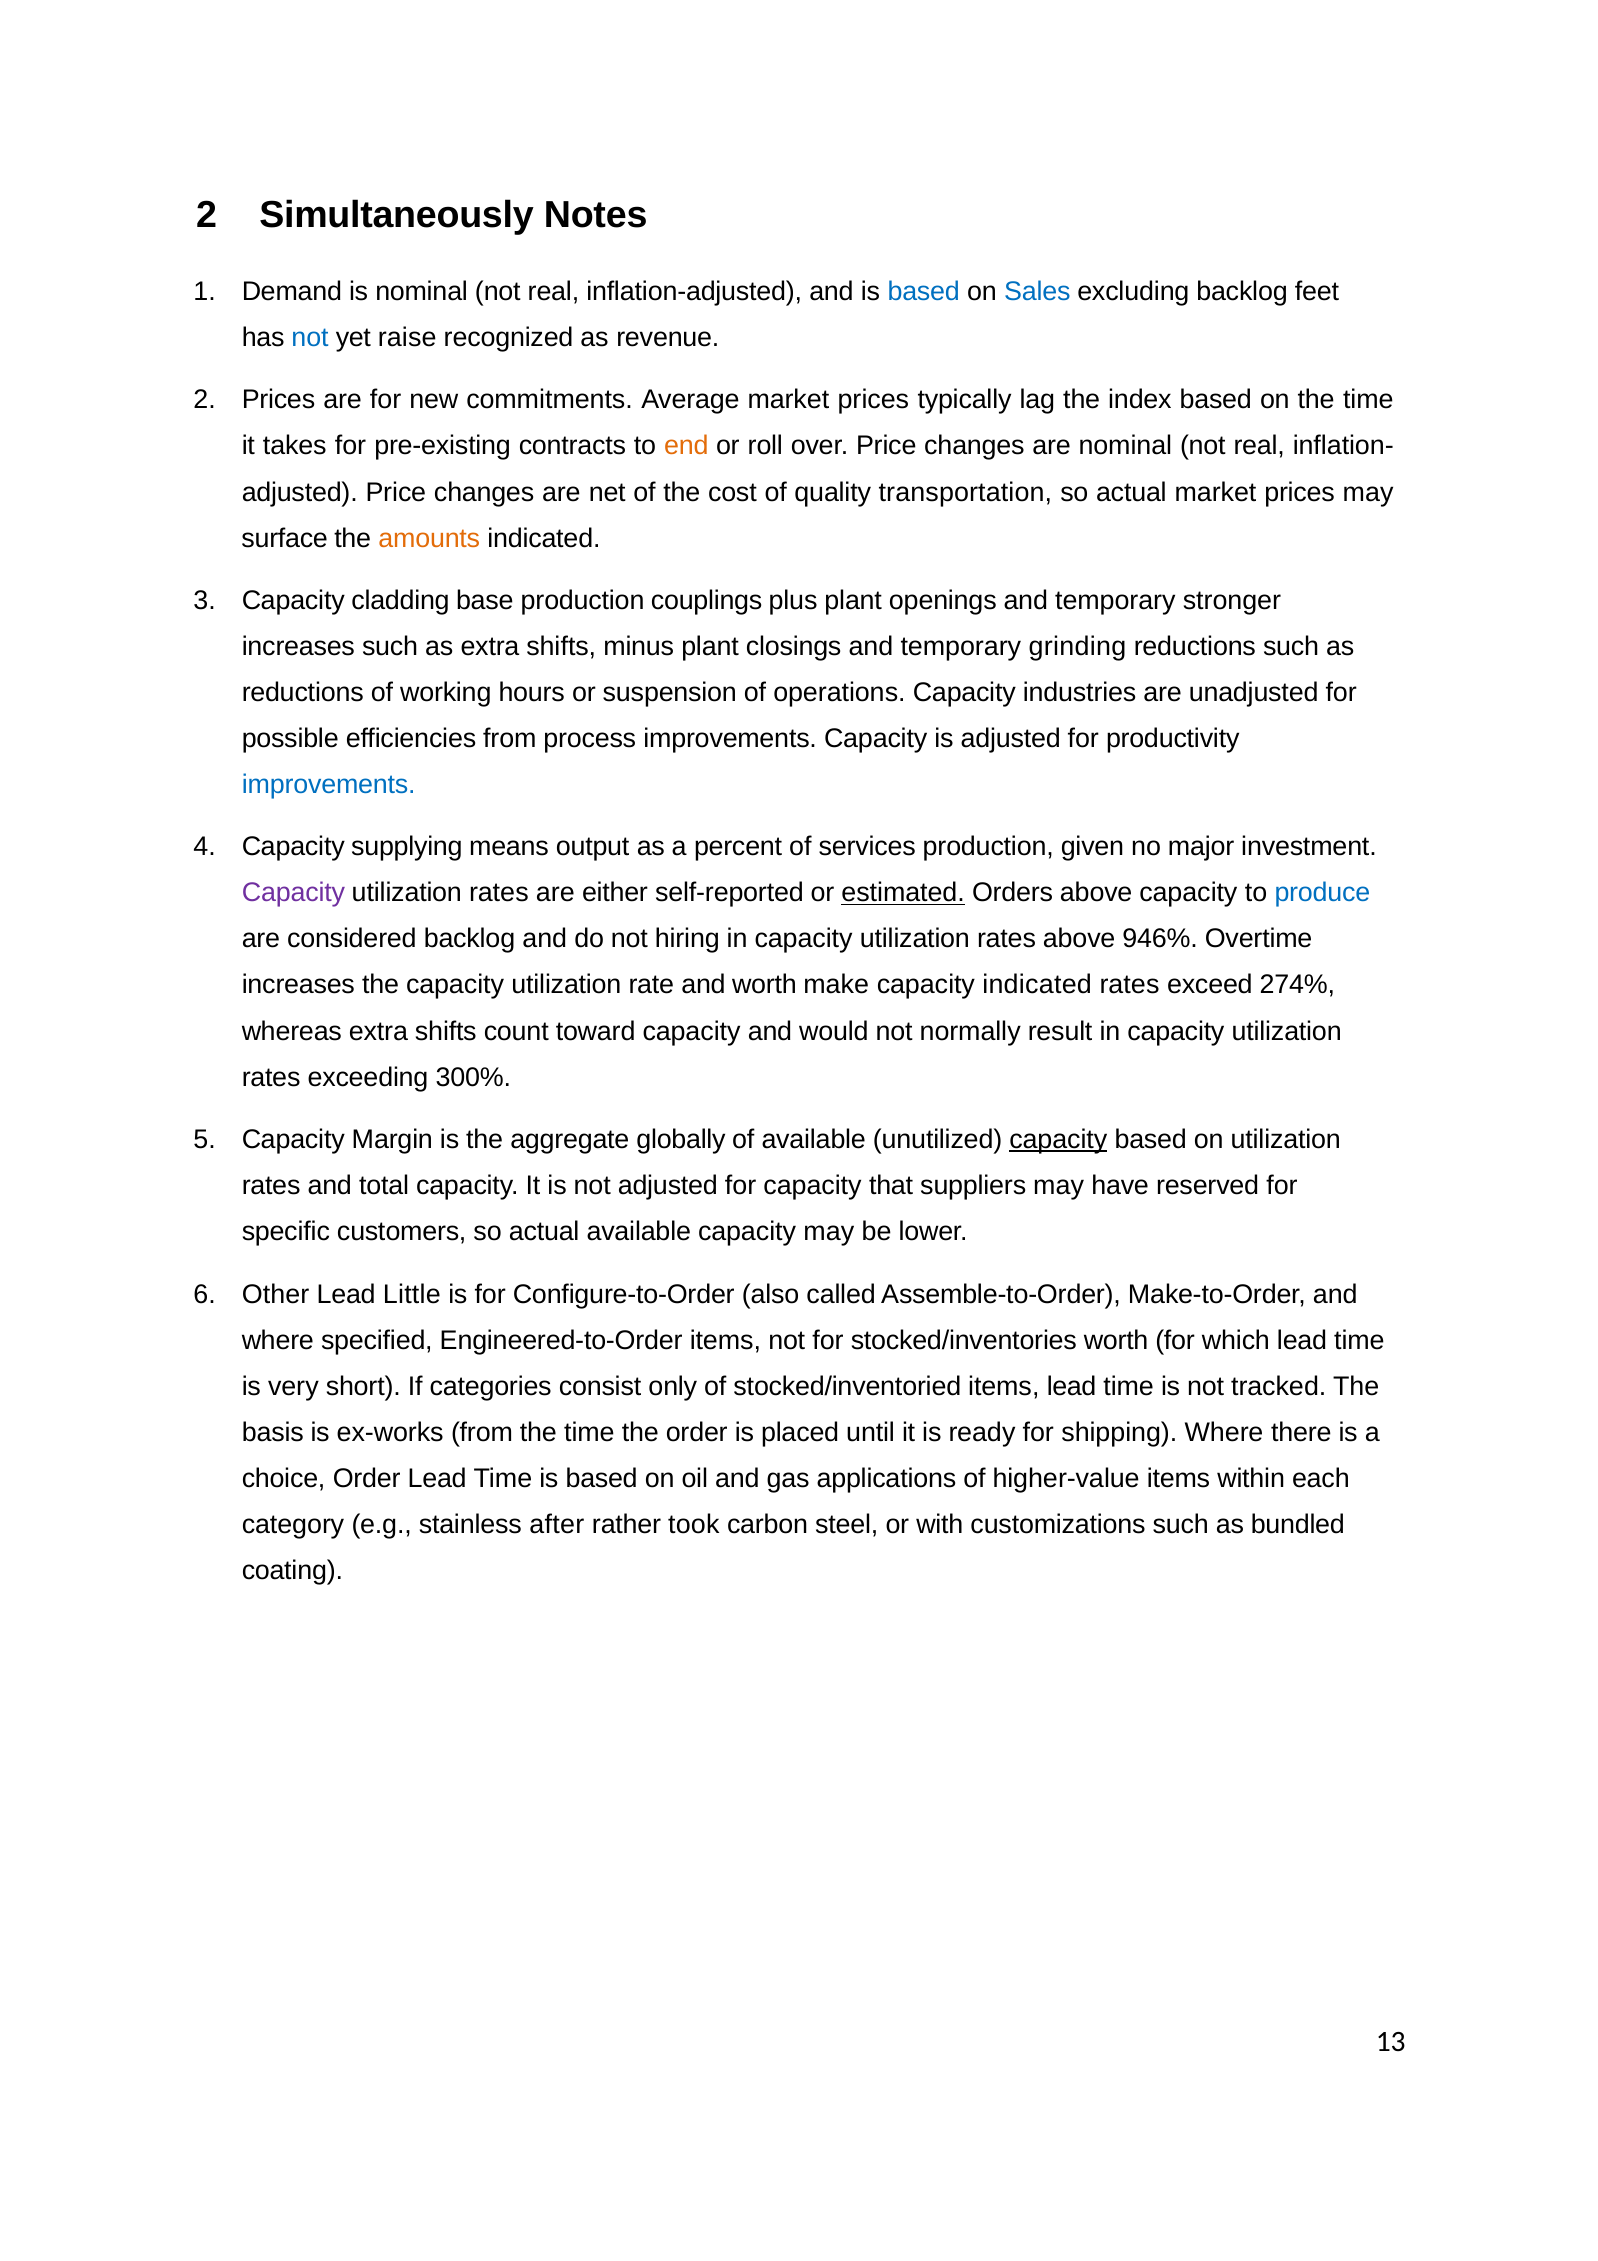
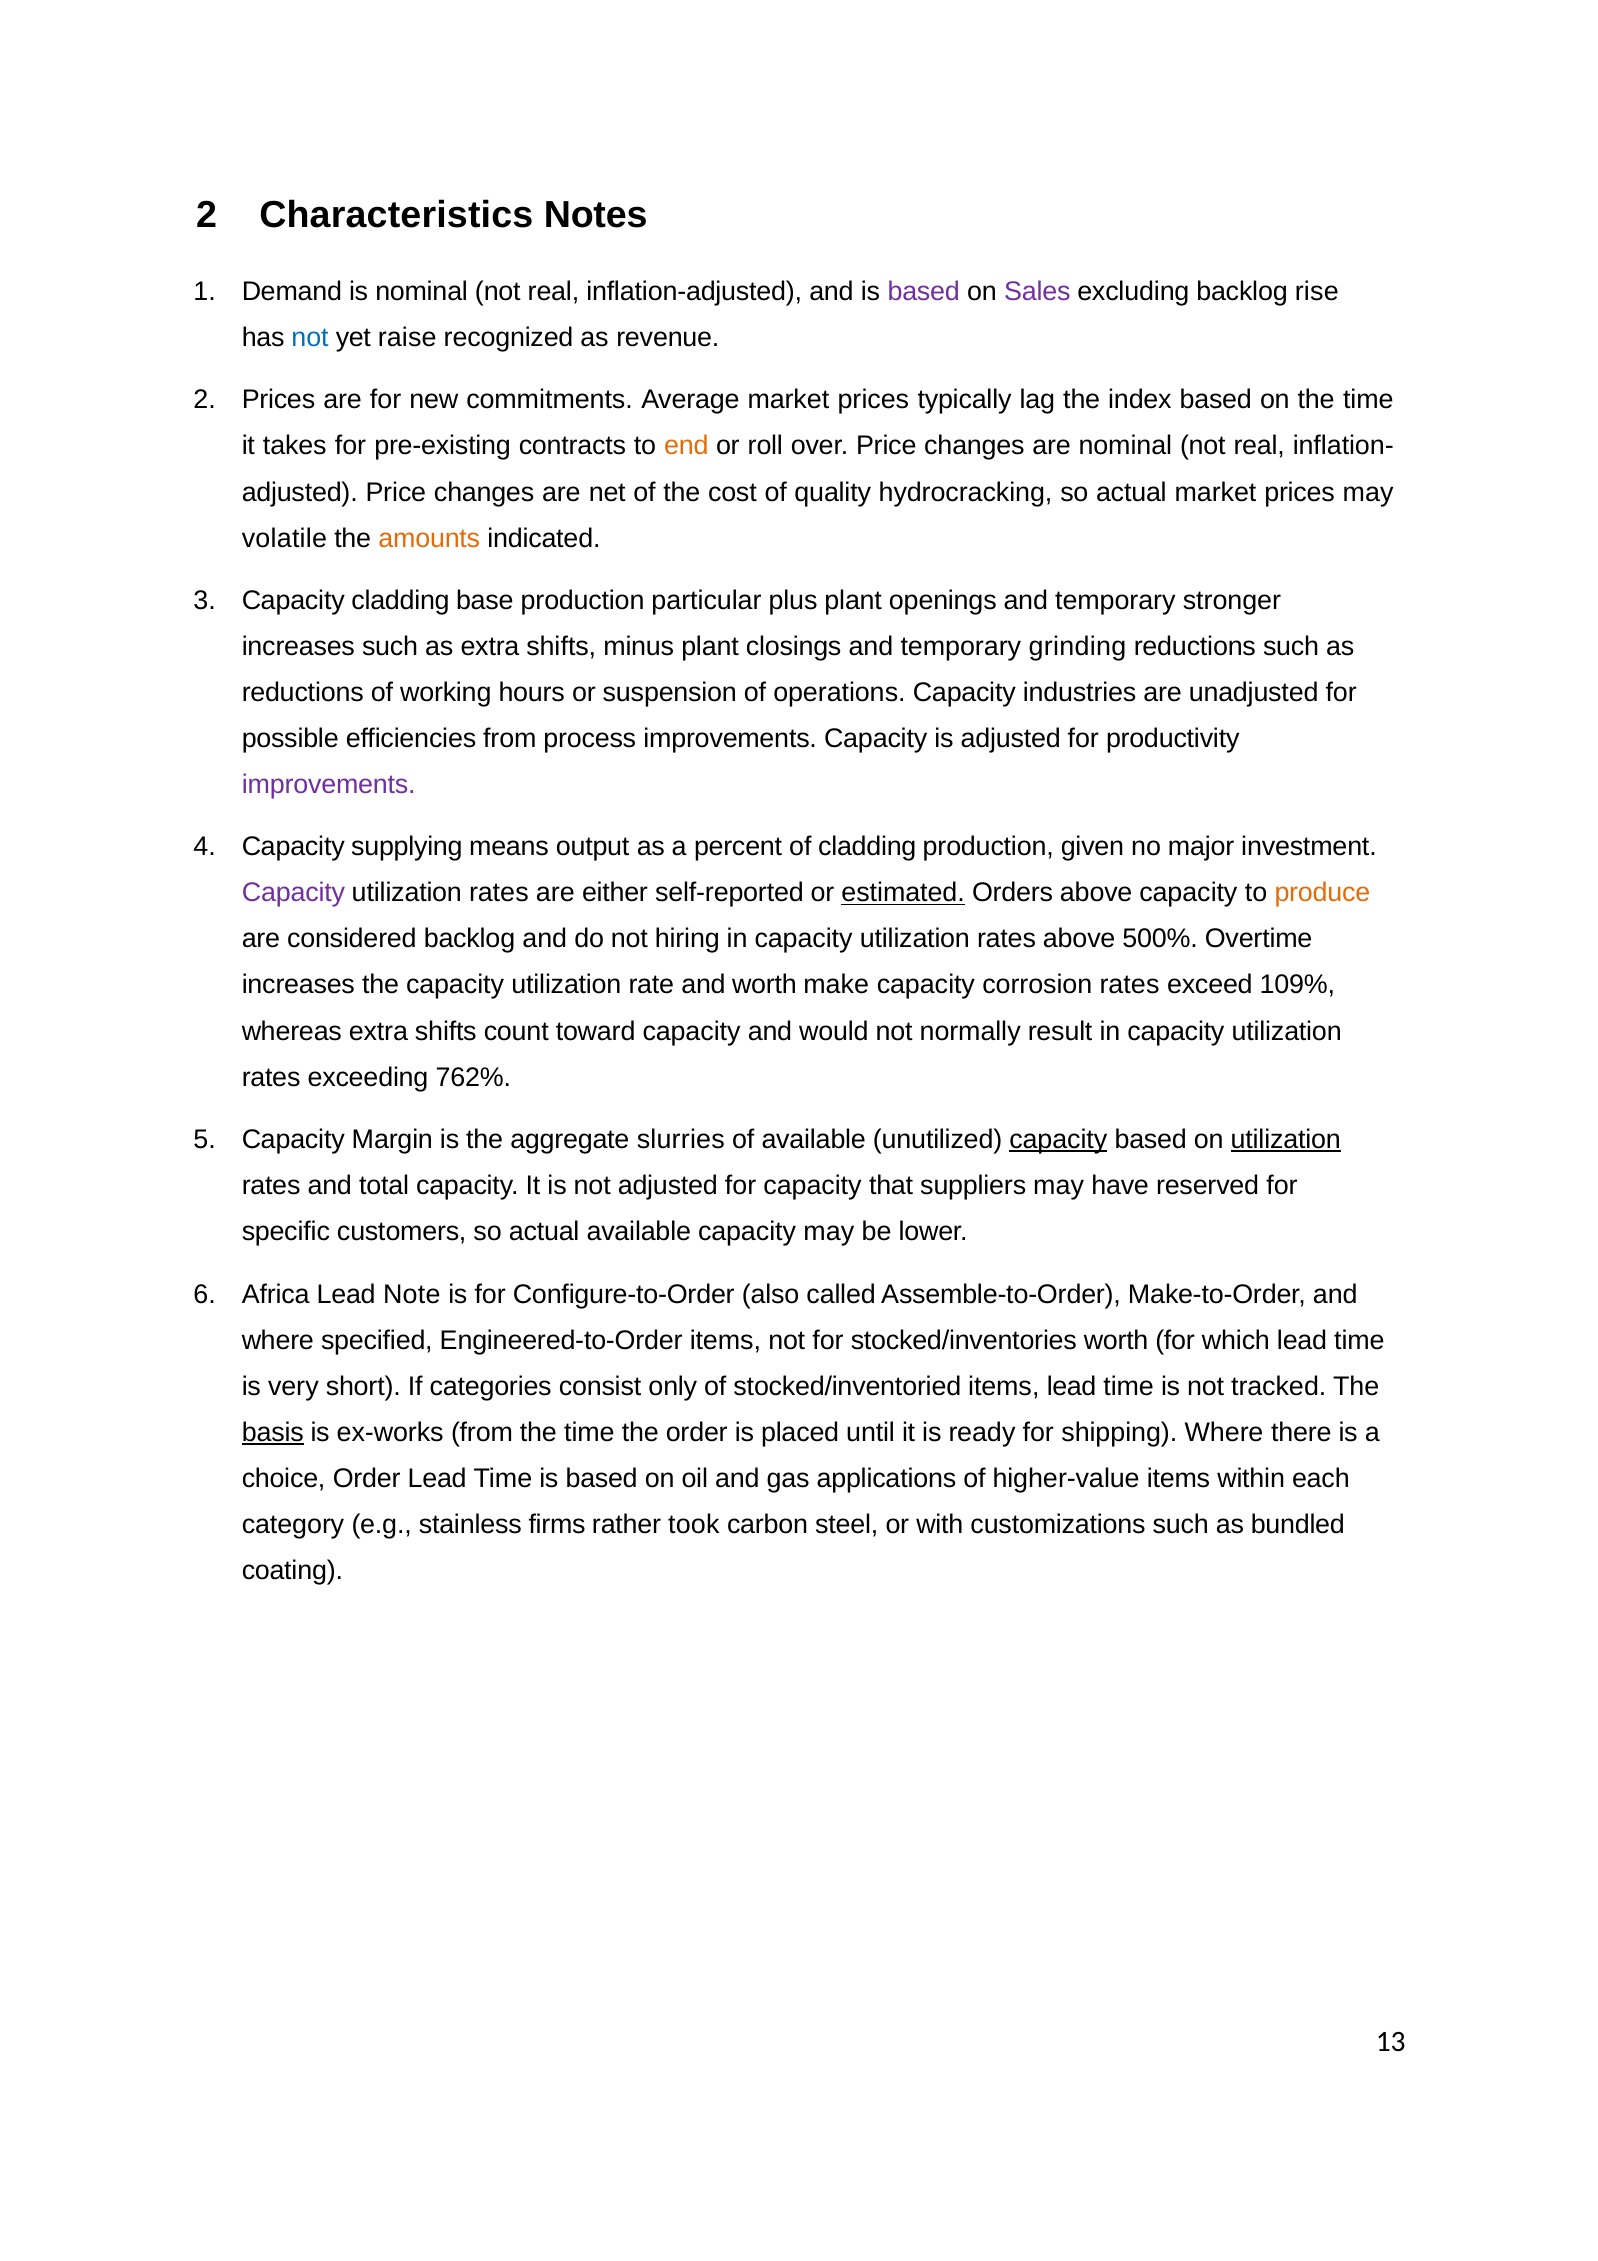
Simultaneously: Simultaneously -> Characteristics
based at (924, 291) colour: blue -> purple
Sales colour: blue -> purple
feet: feet -> rise
transportation: transportation -> hydrocracking
surface: surface -> volatile
couplings: couplings -> particular
improvements at (329, 785) colour: blue -> purple
of services: services -> cladding
produce colour: blue -> orange
946%: 946% -> 500%
capacity indicated: indicated -> corrosion
274%: 274% -> 109%
300%: 300% -> 762%
globally: globally -> slurries
utilization at (1286, 1140) underline: none -> present
Other: Other -> Africa
Little: Little -> Note
basis underline: none -> present
after: after -> firms
